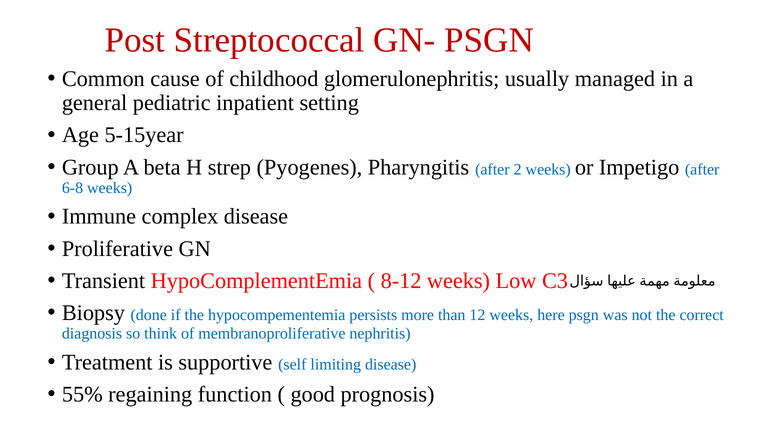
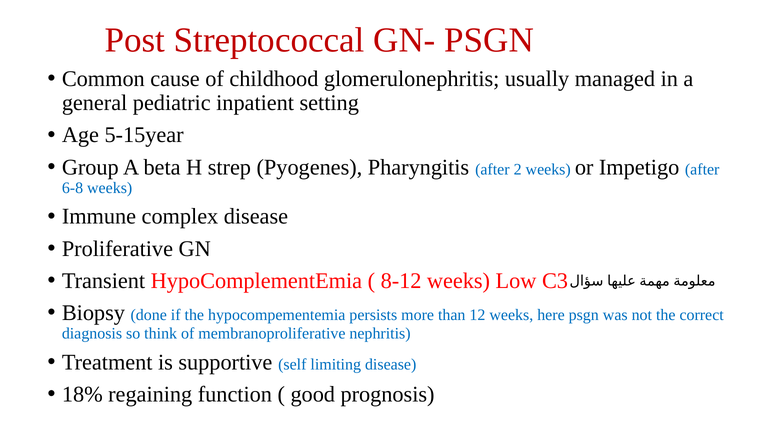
55%: 55% -> 18%
